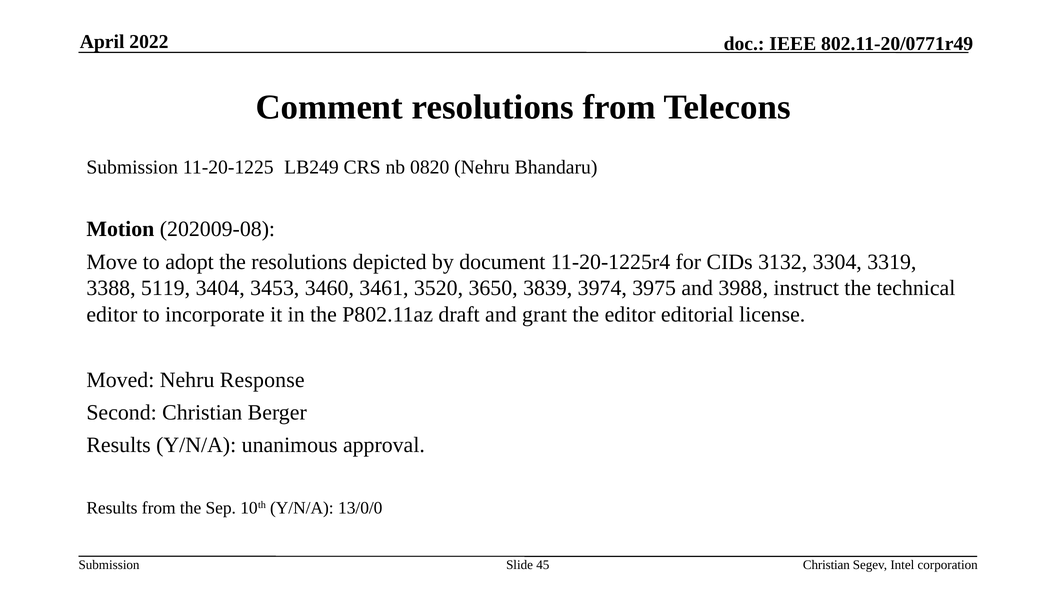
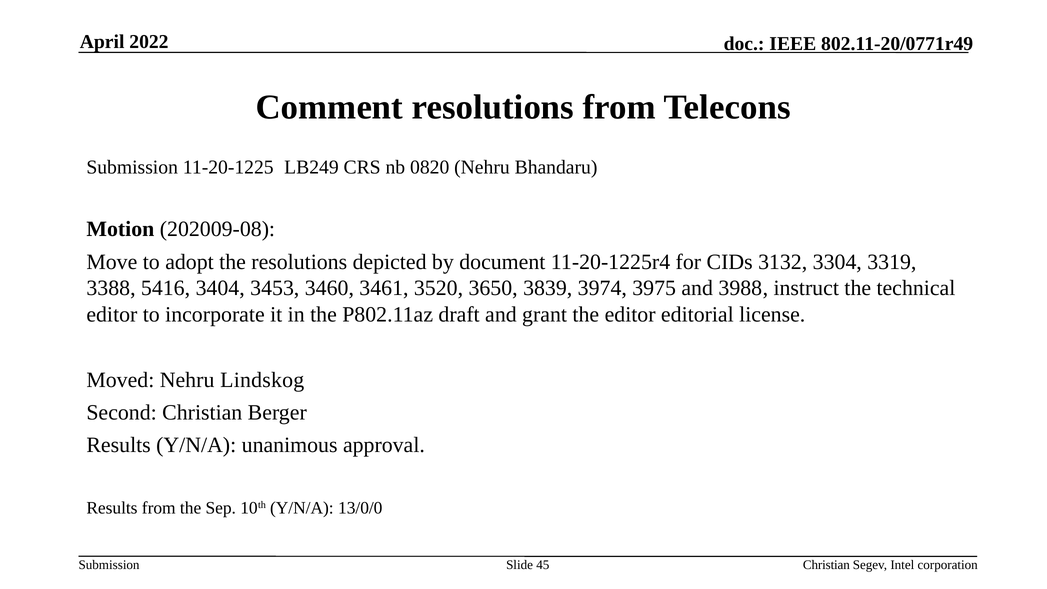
5119: 5119 -> 5416
Response: Response -> Lindskog
